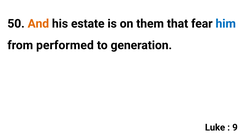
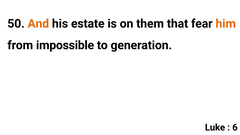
him colour: blue -> orange
performed: performed -> impossible
9: 9 -> 6
